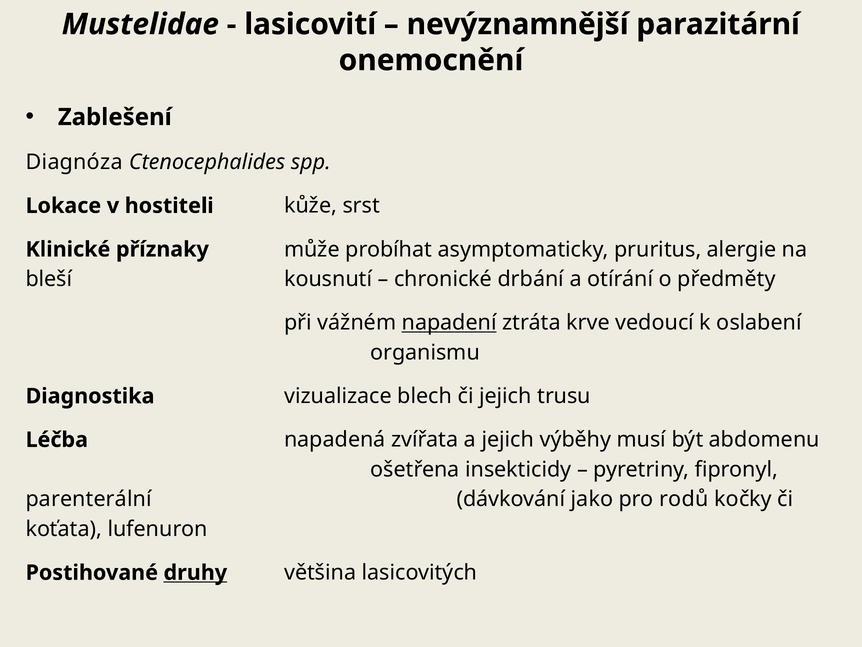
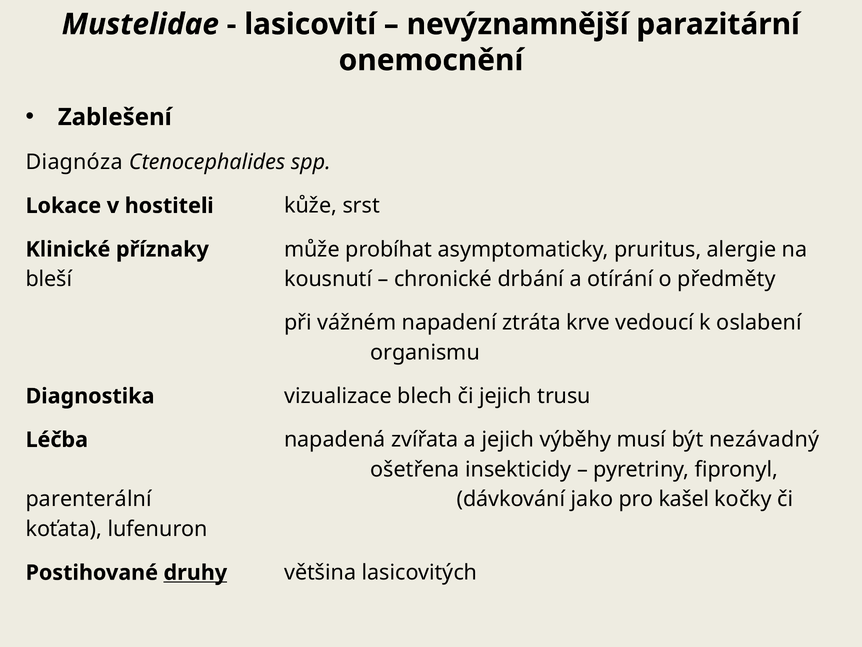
napadení underline: present -> none
abdomenu: abdomenu -> nezávadný
rodů: rodů -> kašel
